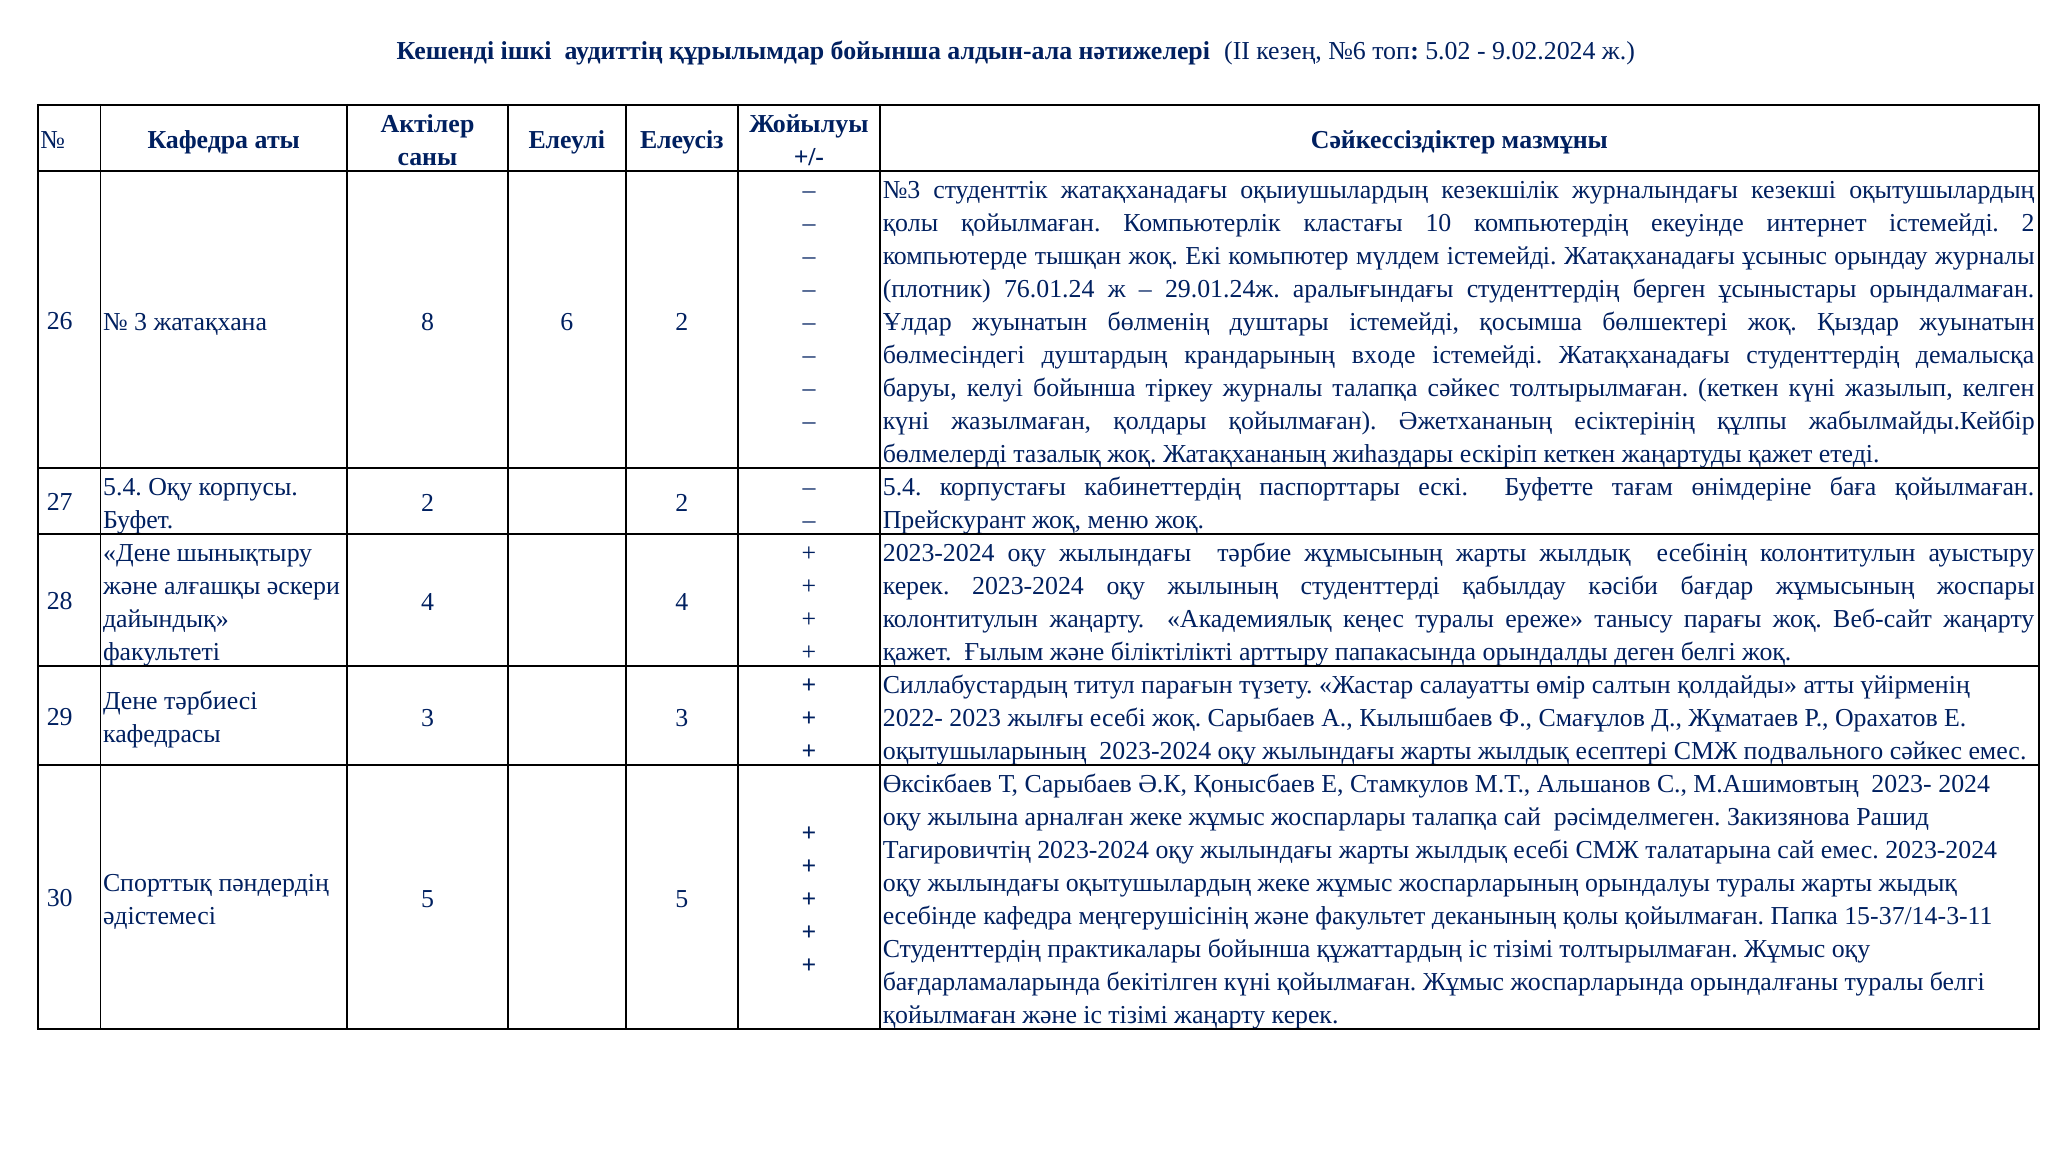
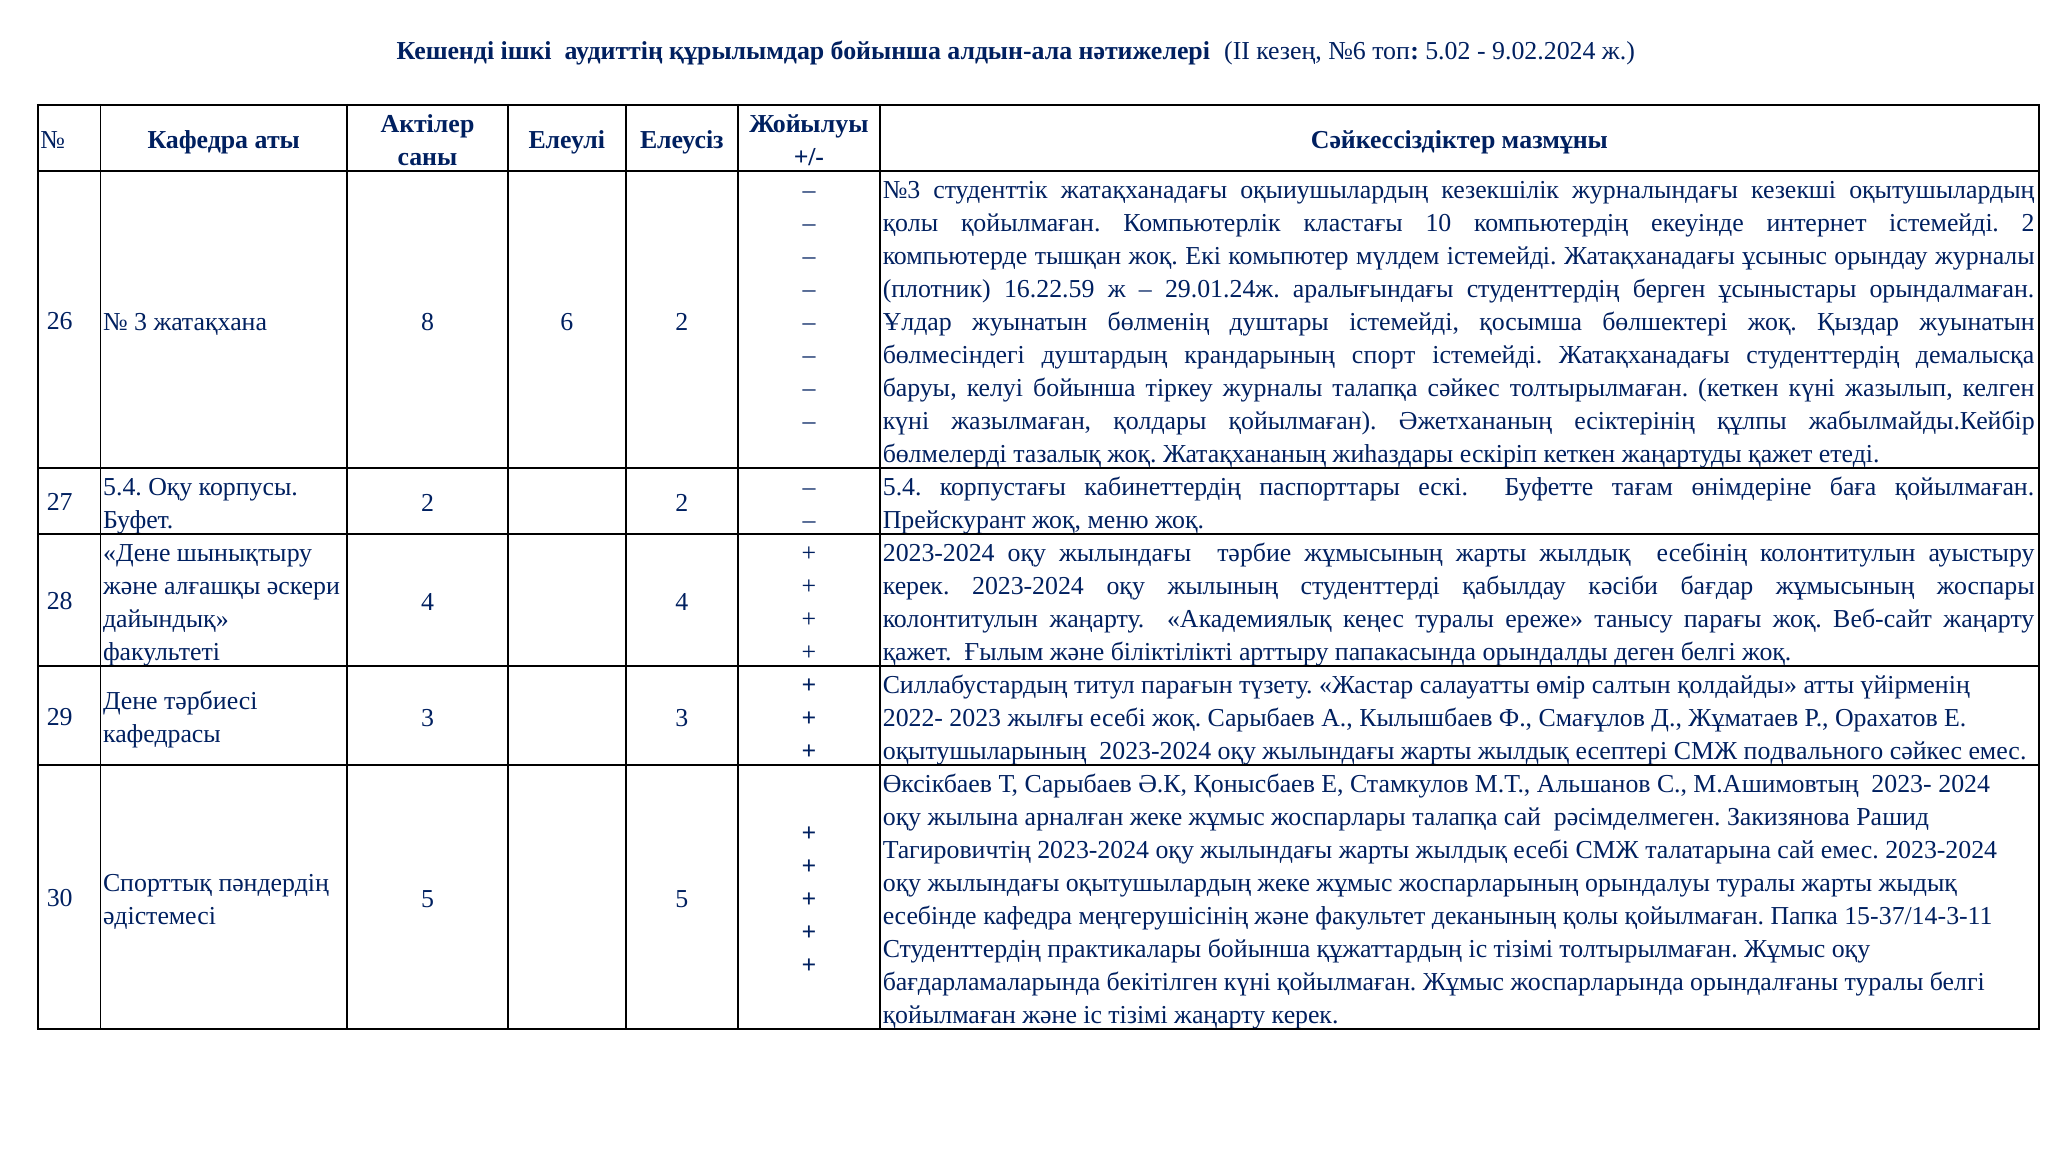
76.01.24: 76.01.24 -> 16.22.59
входе: входе -> спорт
